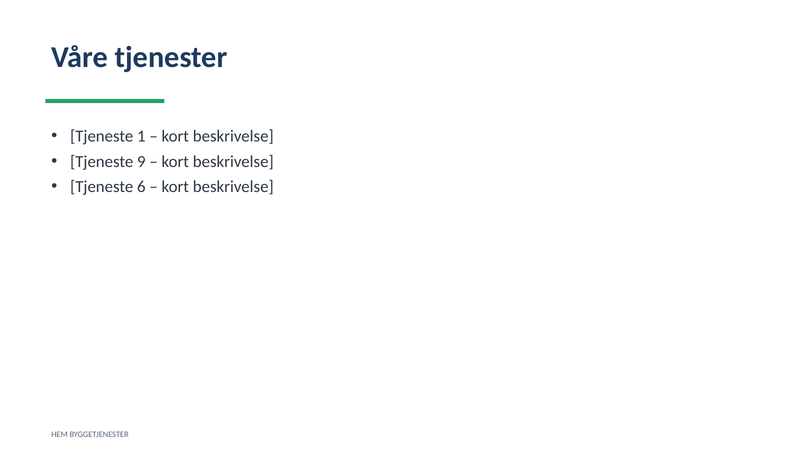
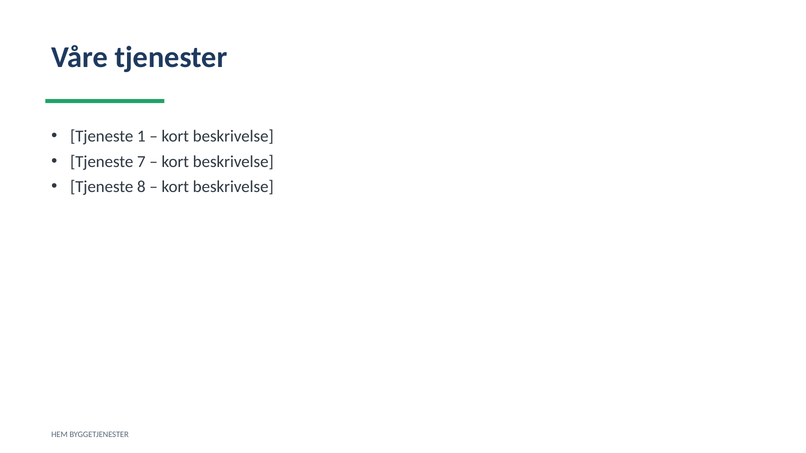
9: 9 -> 7
6: 6 -> 8
